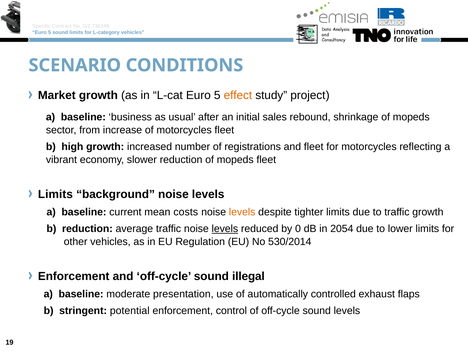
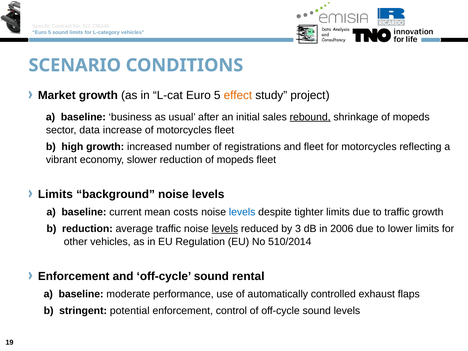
rebound underline: none -> present
from: from -> data
levels at (242, 212) colour: orange -> blue
0: 0 -> 3
2054: 2054 -> 2006
530/2014: 530/2014 -> 510/2014
illegal: illegal -> rental
presentation: presentation -> performance
